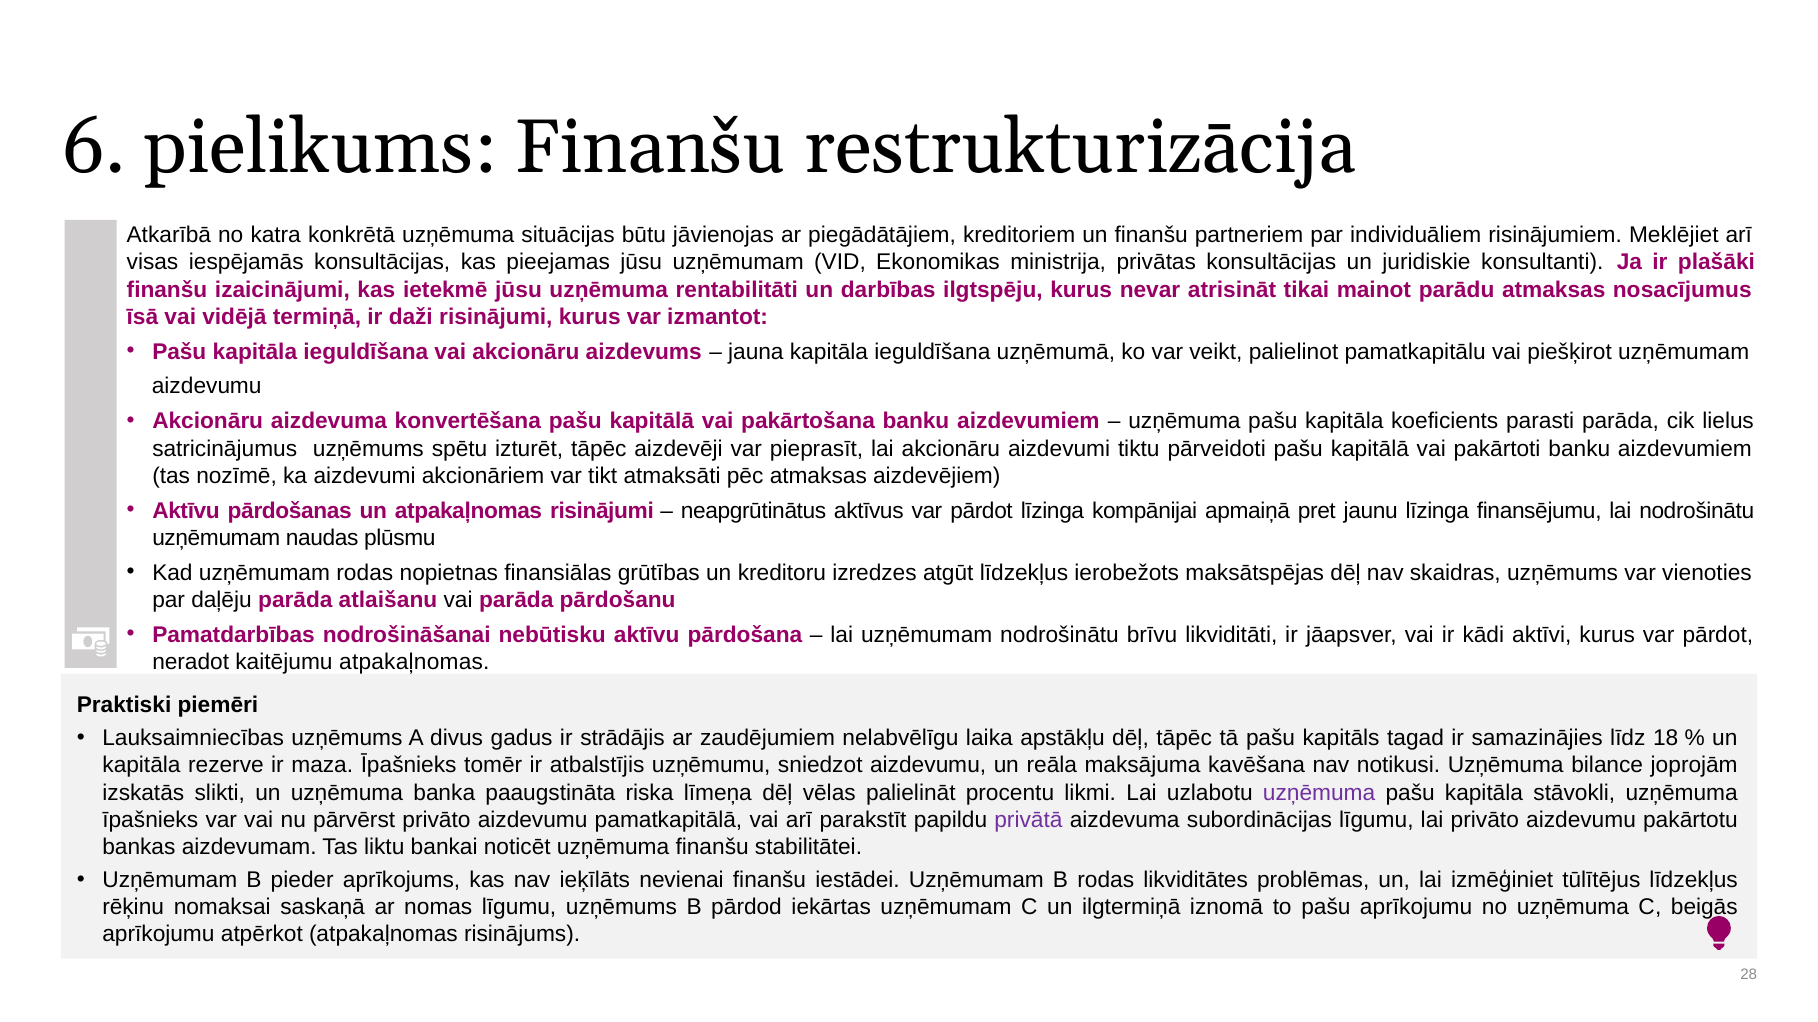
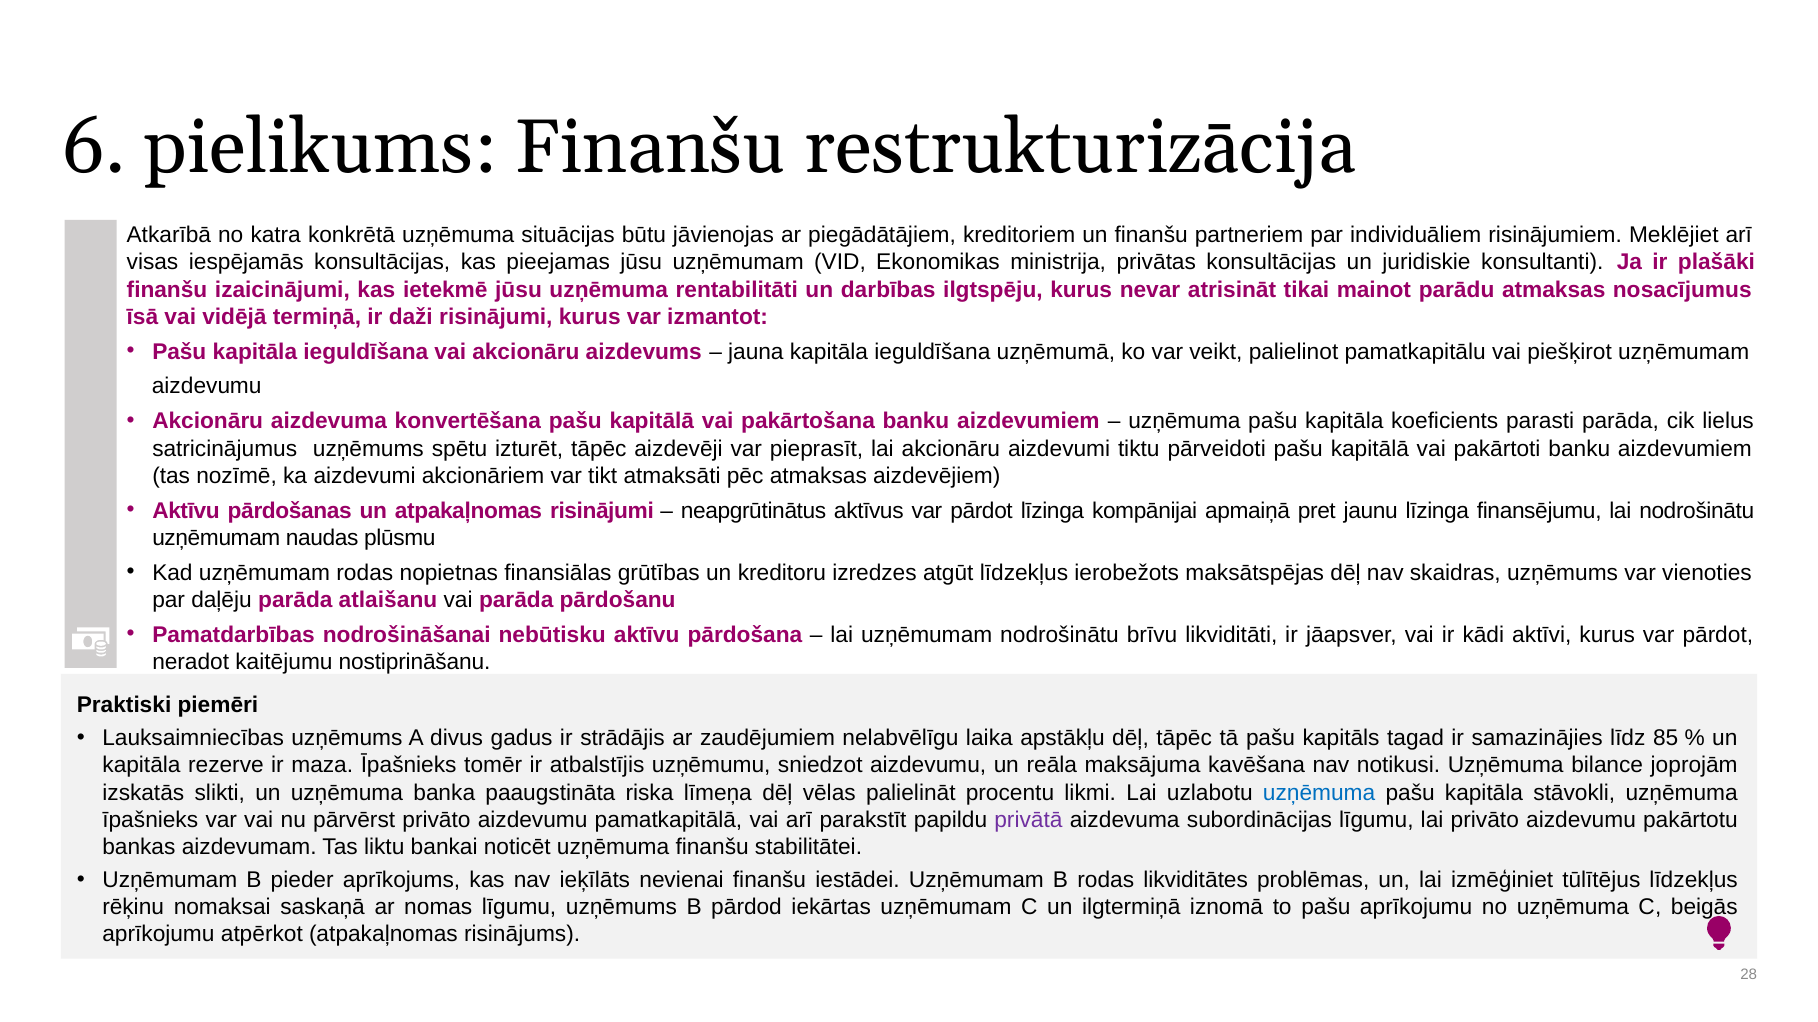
kaitējumu atpakaļnomas: atpakaļnomas -> nostiprināšanu
18: 18 -> 85
uzņēmuma at (1319, 793) colour: purple -> blue
